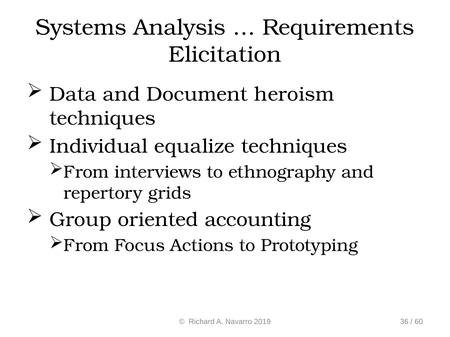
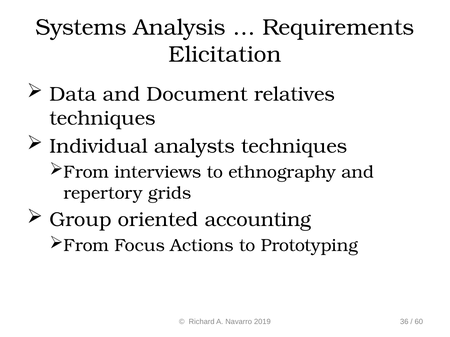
heroism: heroism -> relatives
equalize: equalize -> analysts
